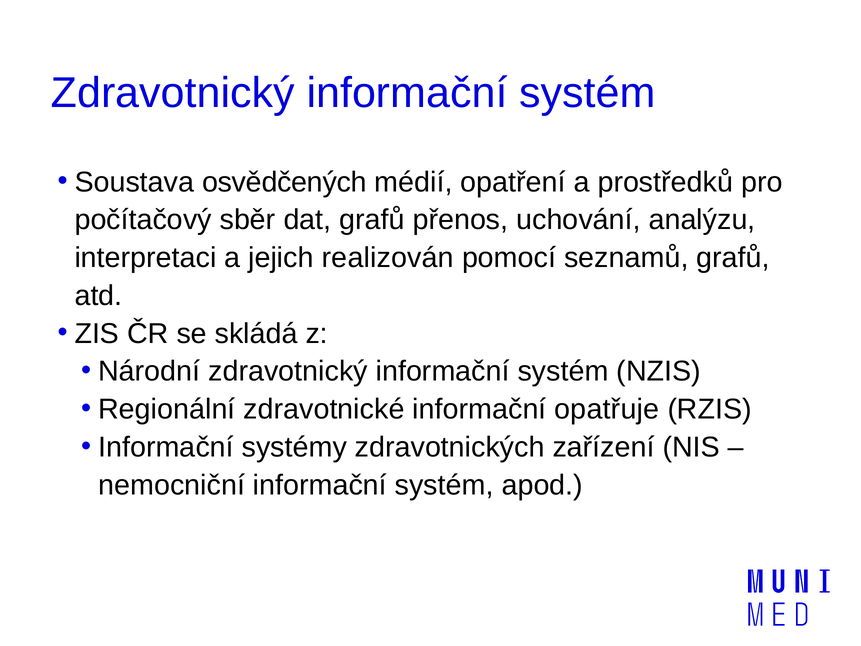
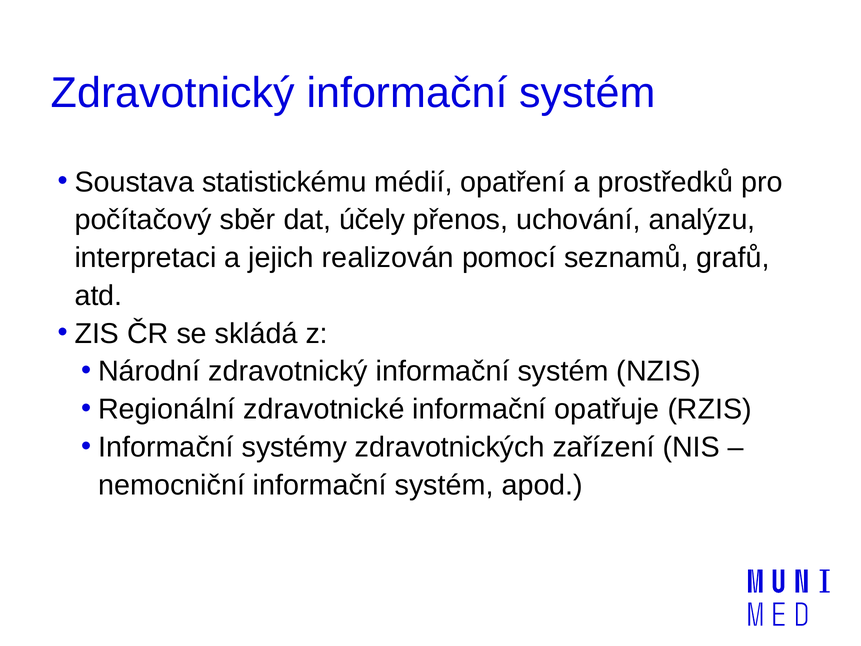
osvědčených: osvědčených -> statistickému
dat grafů: grafů -> účely
